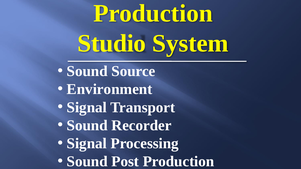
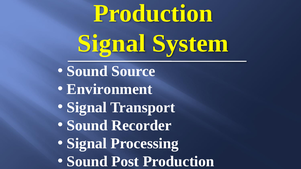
Studio at (112, 44): Studio -> Signal
